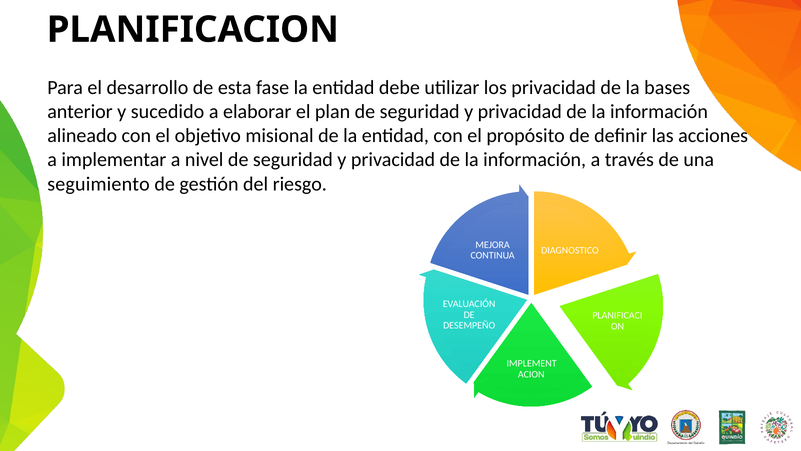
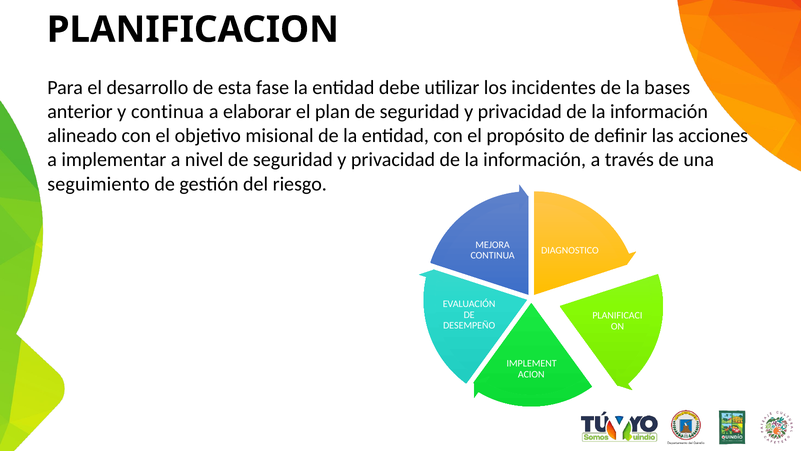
los privacidad: privacidad -> incidentes
y sucedido: sucedido -> continua
